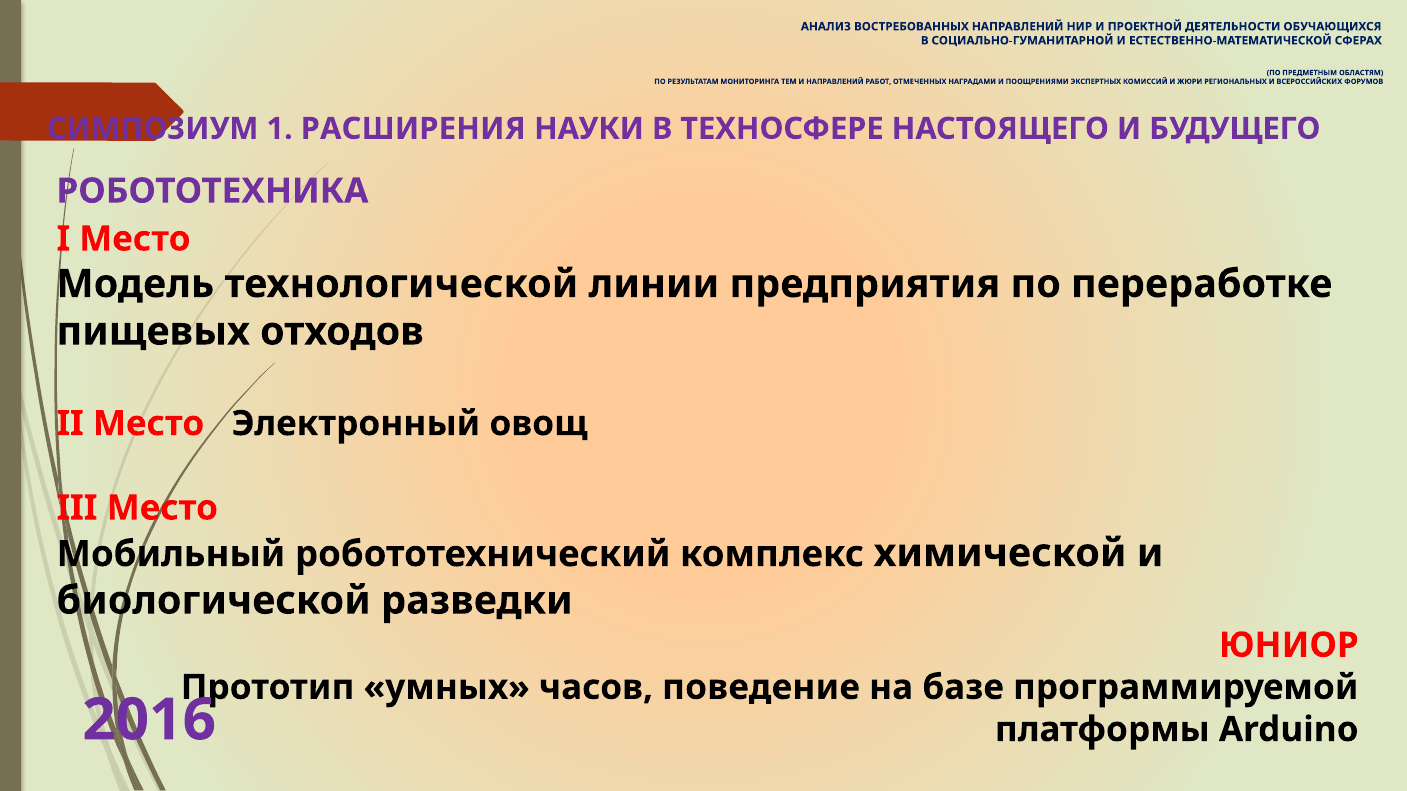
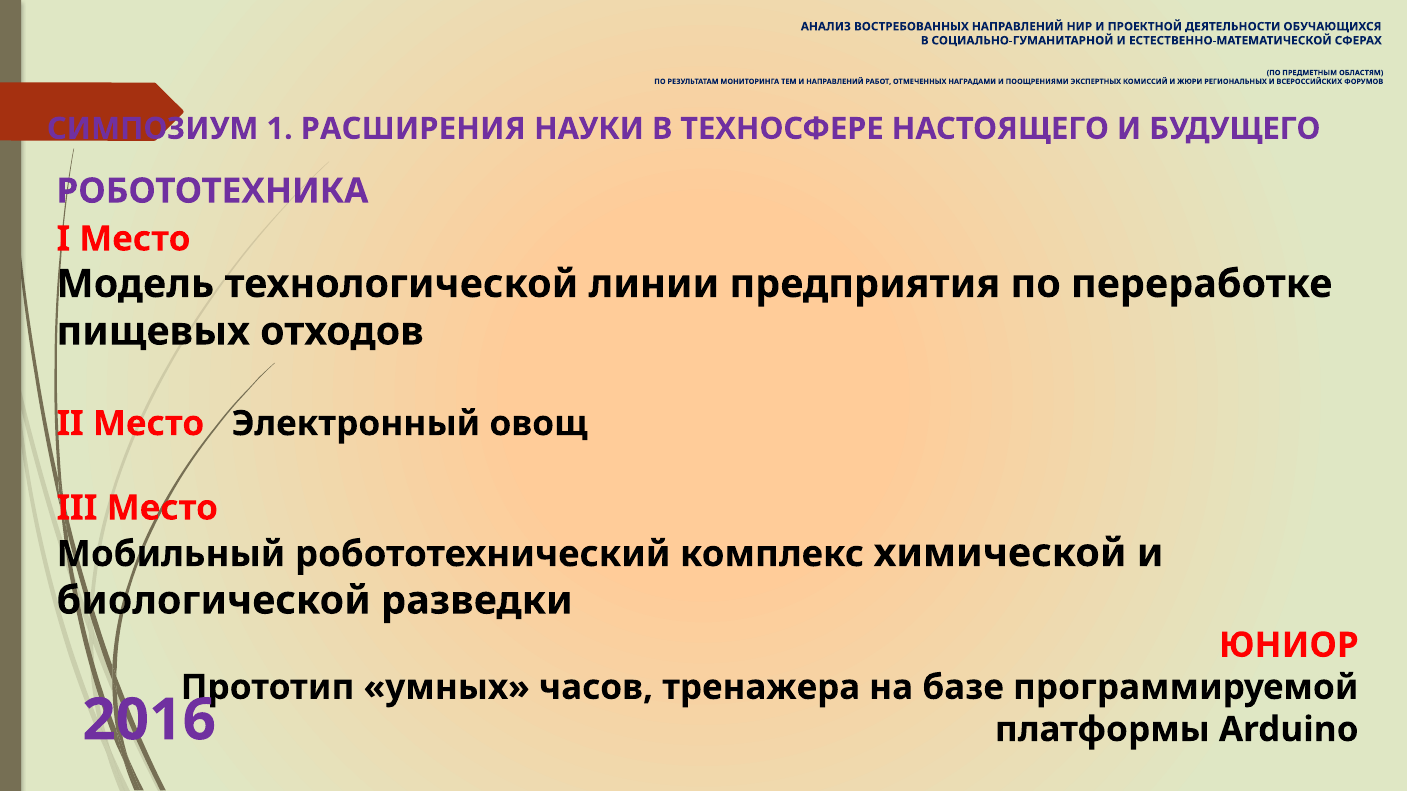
поведение: поведение -> тренажера
